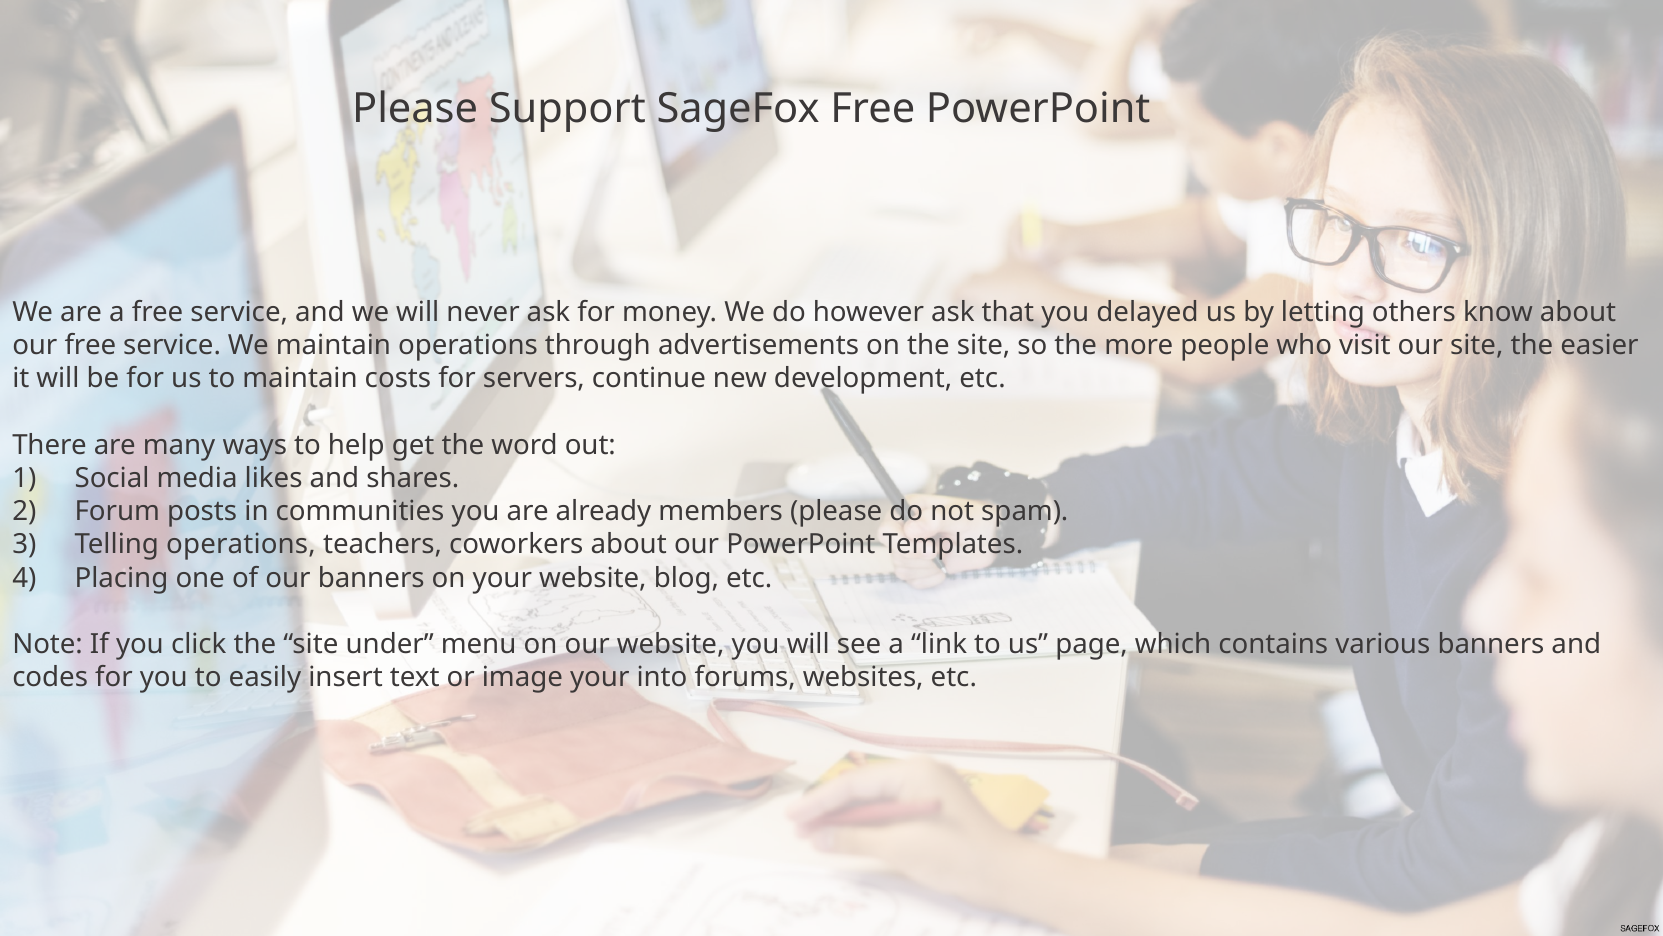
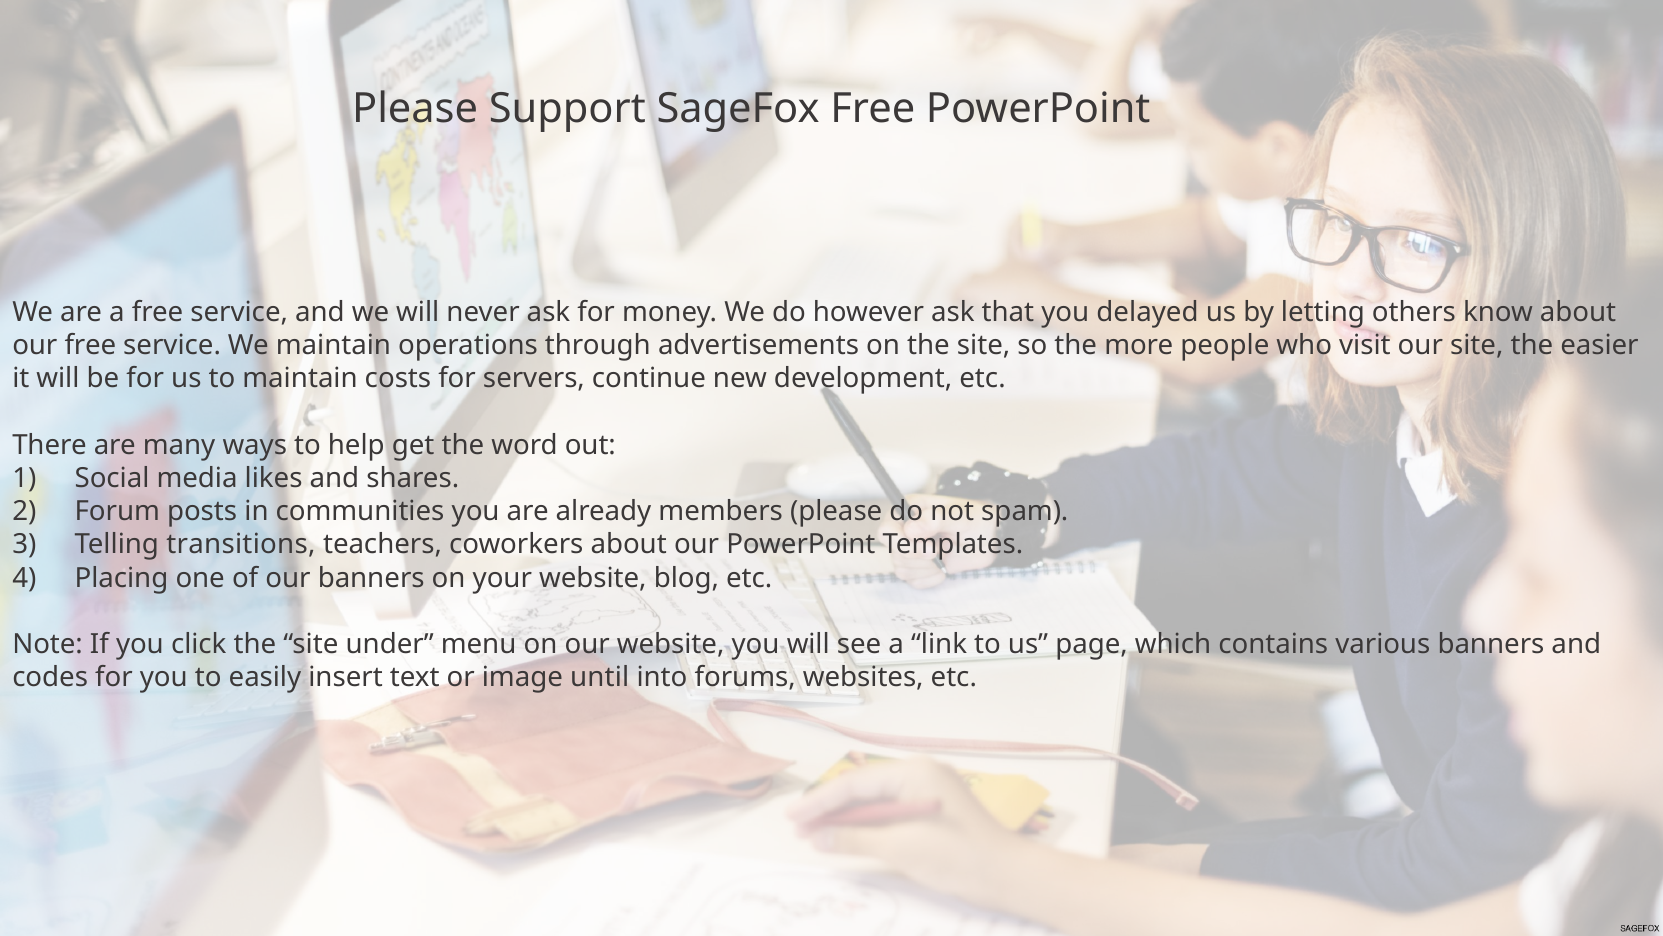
Telling operations: operations -> transitions
image your: your -> until
